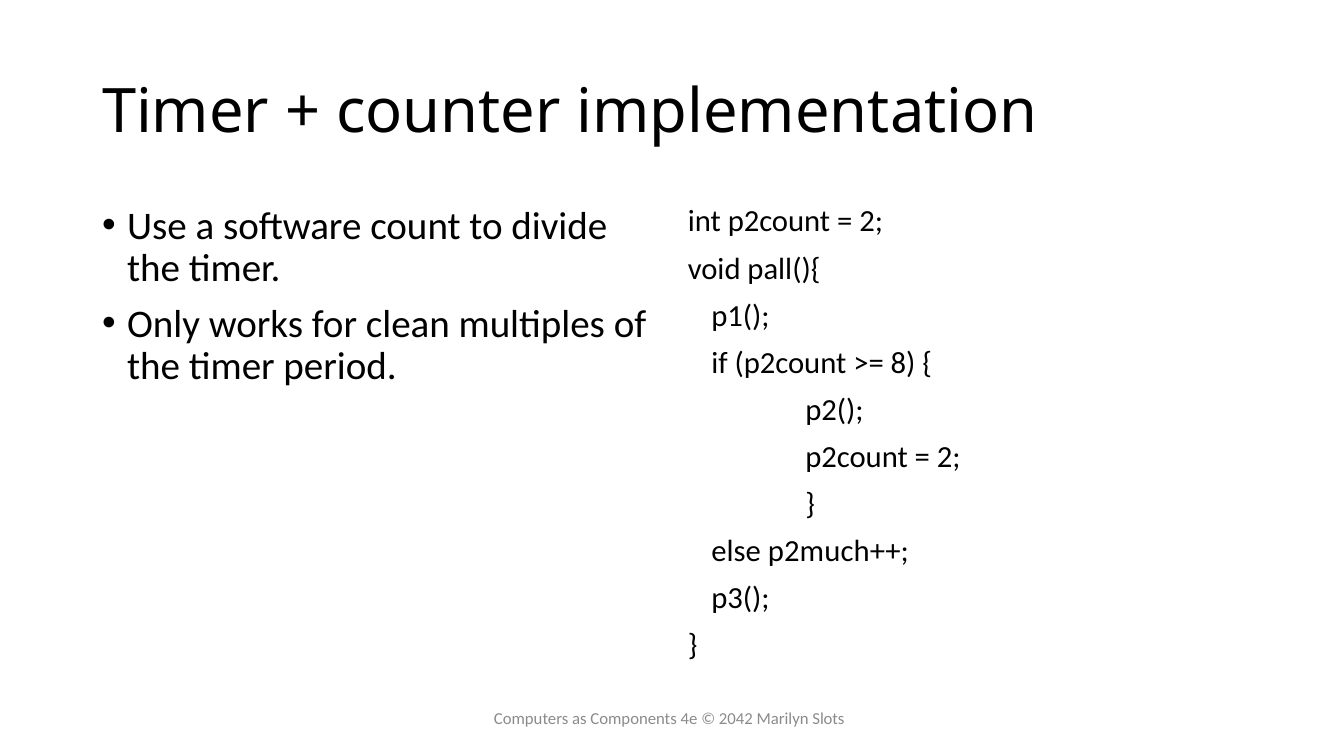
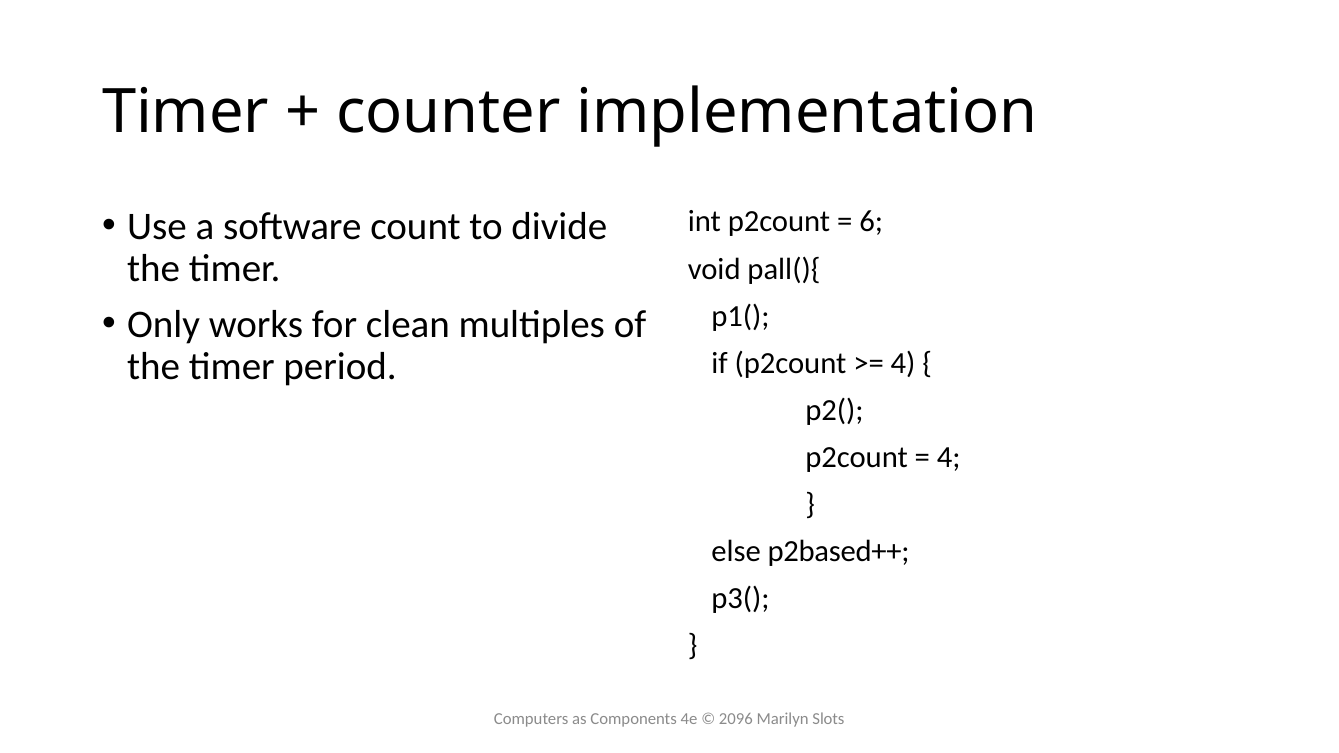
2 at (871, 222): 2 -> 6
8 at (903, 363): 8 -> 4
2 at (949, 457): 2 -> 4
p2much++: p2much++ -> p2based++
2042: 2042 -> 2096
